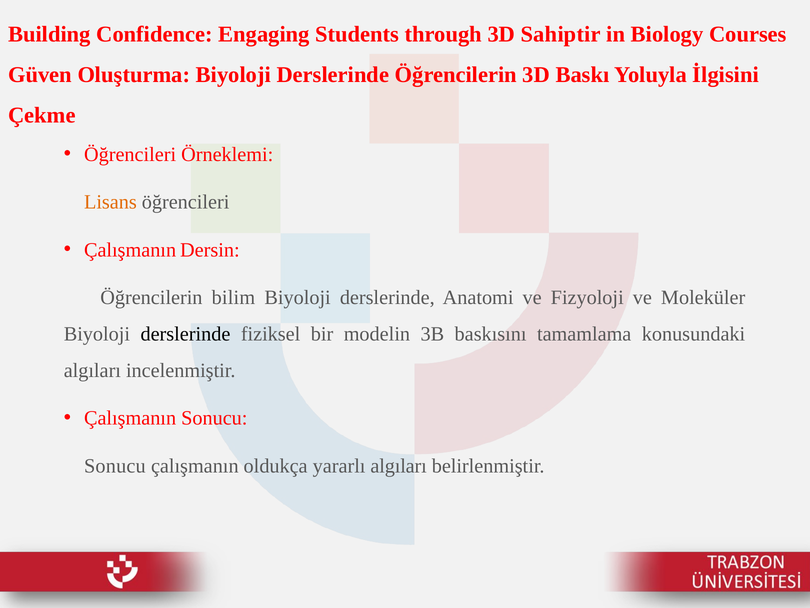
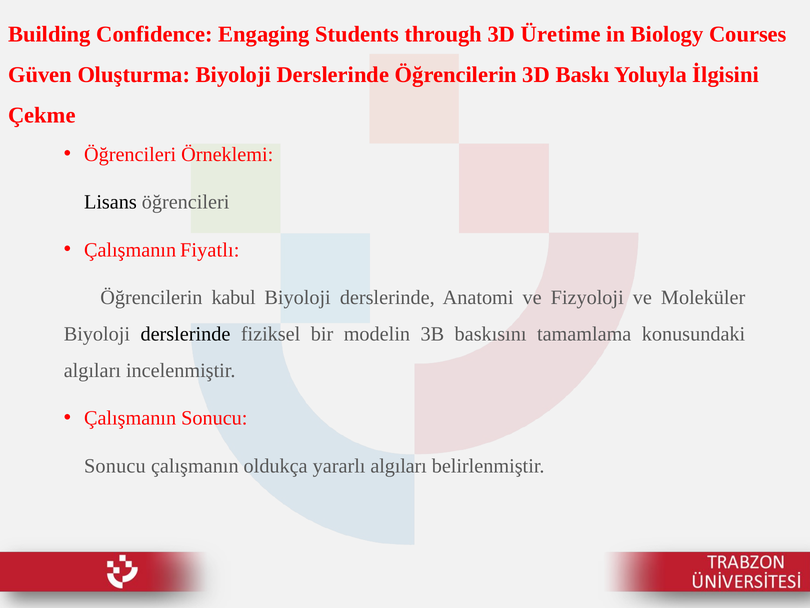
Sahiptir: Sahiptir -> Üretime
Lisans colour: orange -> black
Çalışmanın Dersin: Dersin -> Fiyatlı
bilim: bilim -> kabul
